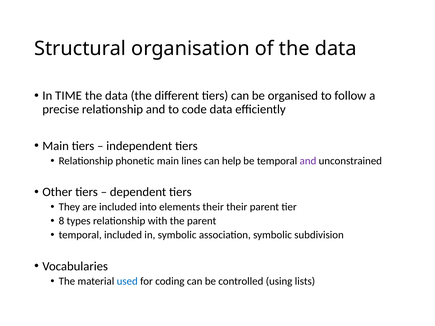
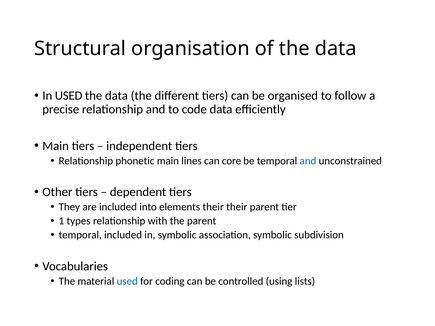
In TIME: TIME -> USED
help: help -> core
and at (308, 161) colour: purple -> blue
8: 8 -> 1
